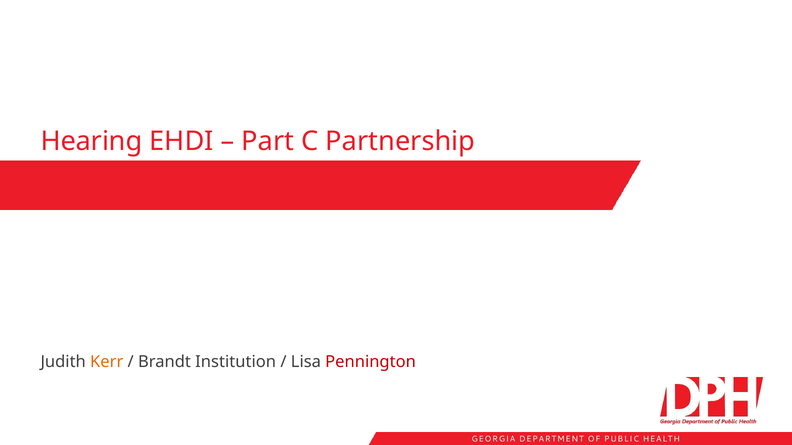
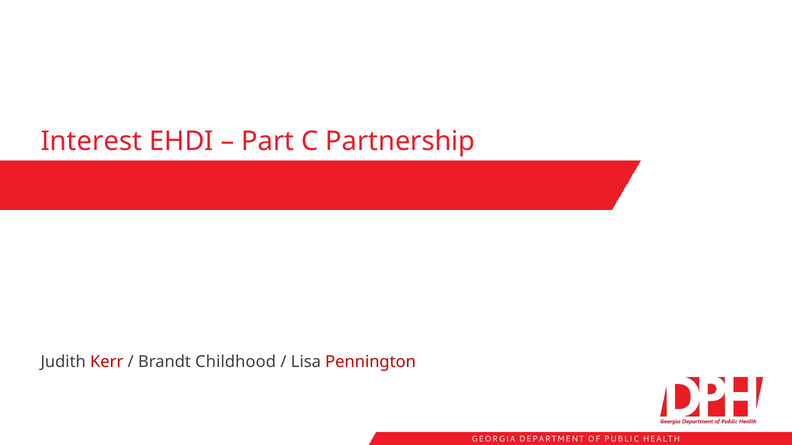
Hearing: Hearing -> Interest
Kerr colour: orange -> red
Institution: Institution -> Childhood
